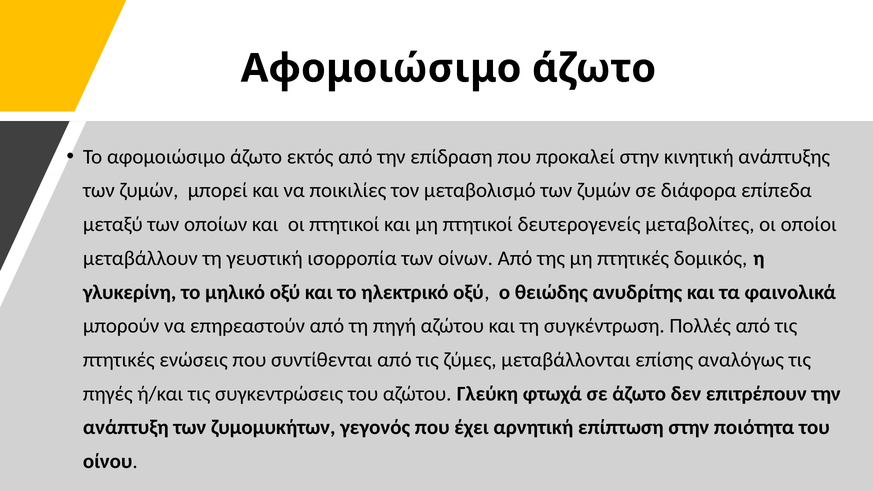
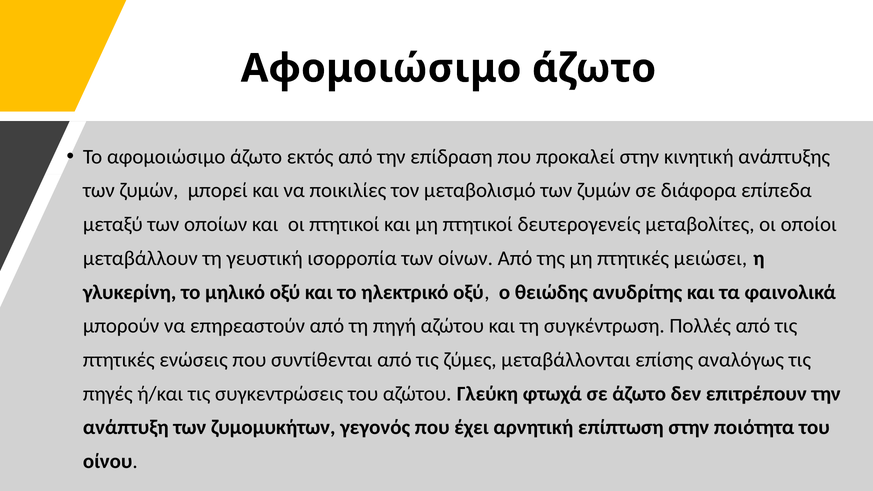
δομικός: δομικός -> μειώσει
